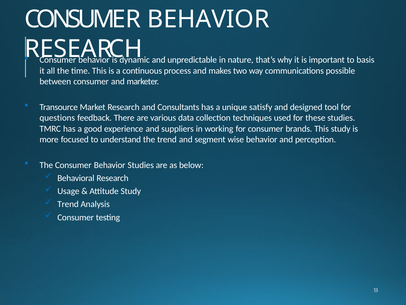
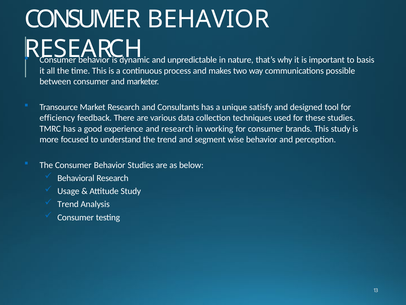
questions: questions -> efficiency
and suppliers: suppliers -> research
